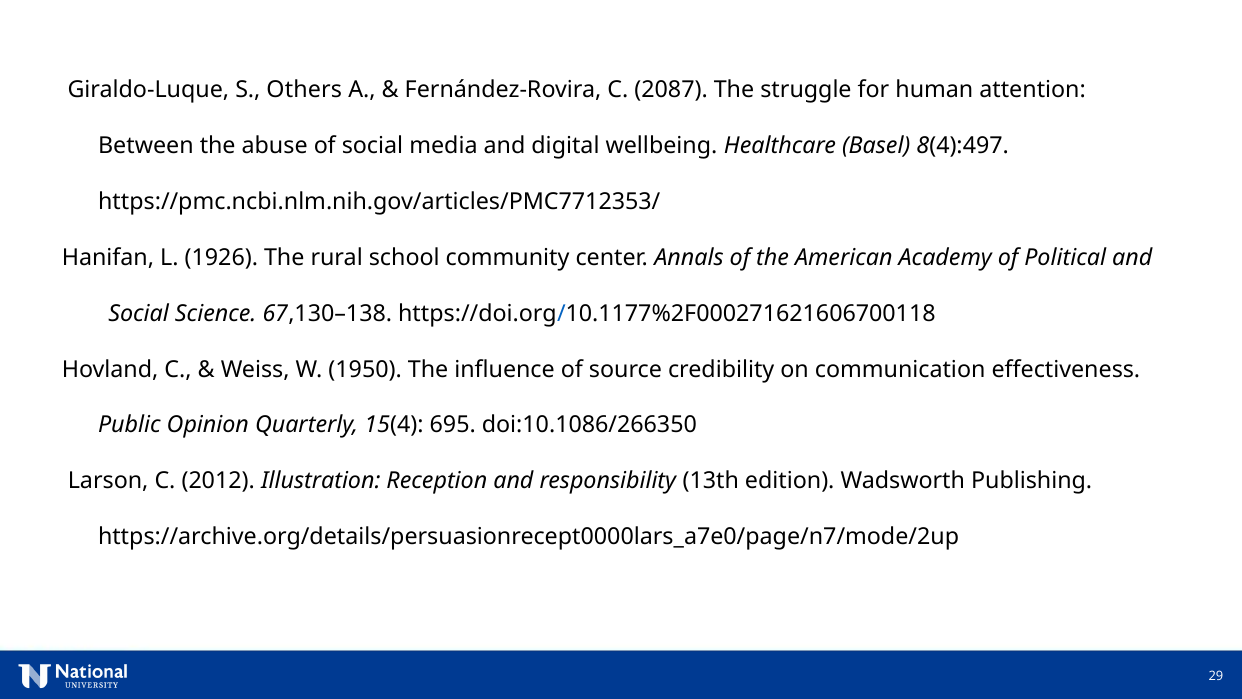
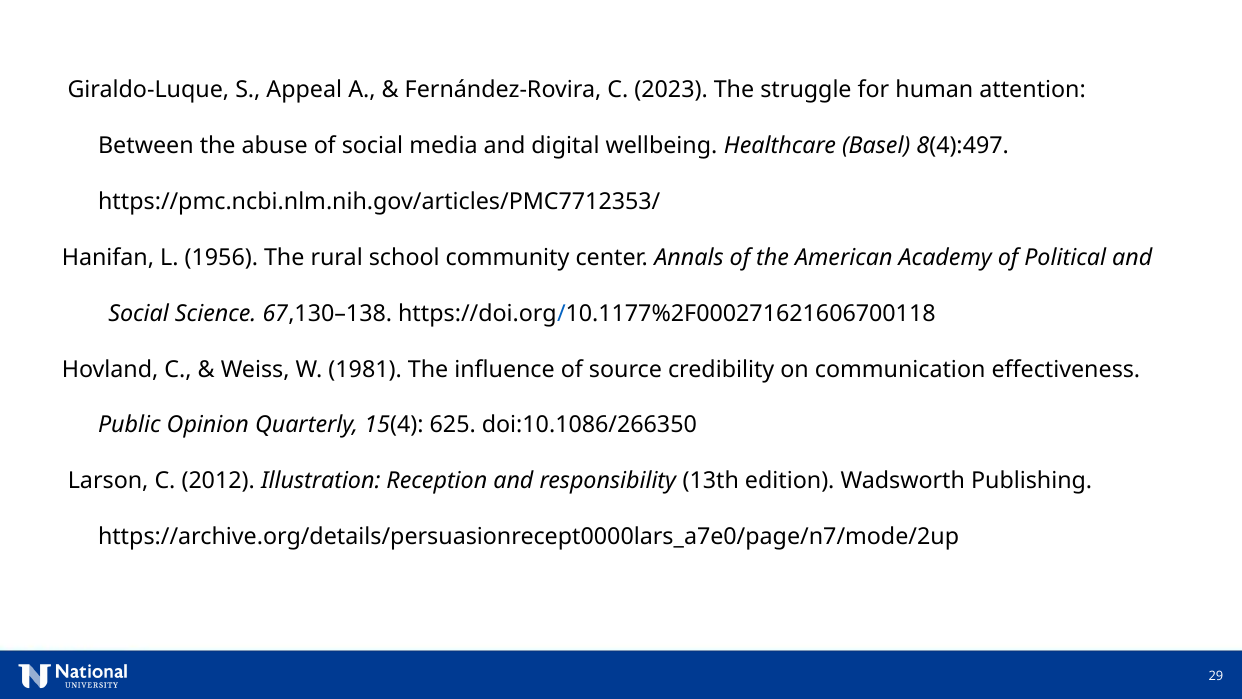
Others: Others -> Appeal
2087: 2087 -> 2023
1926: 1926 -> 1956
1950: 1950 -> 1981
695: 695 -> 625
